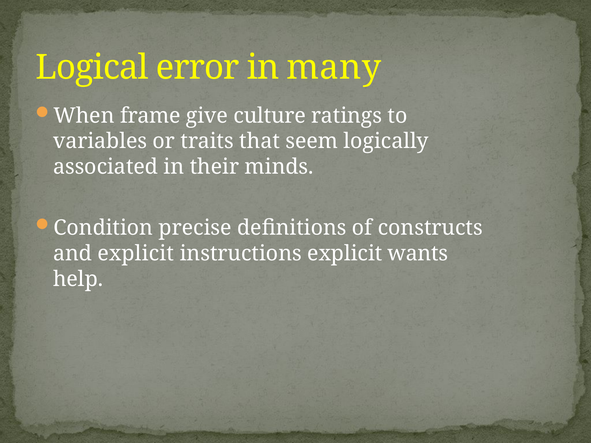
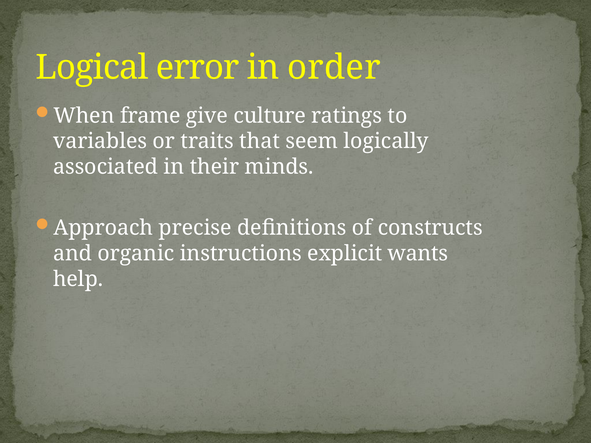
many: many -> order
Condition: Condition -> Approach
and explicit: explicit -> organic
